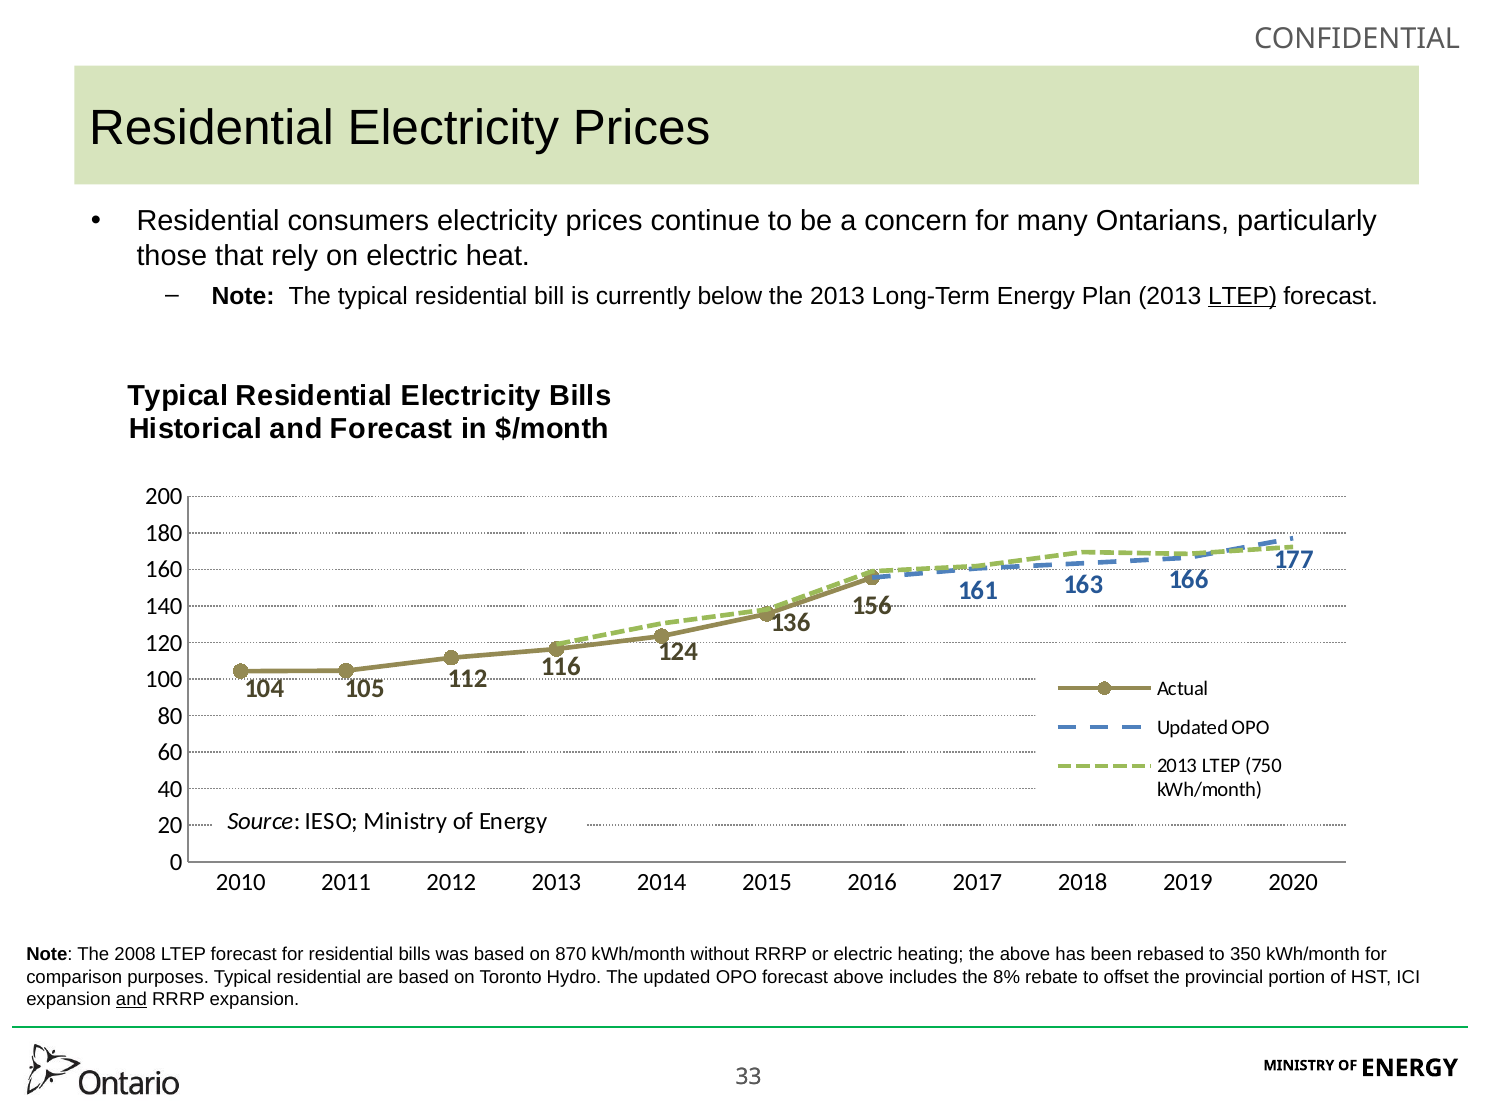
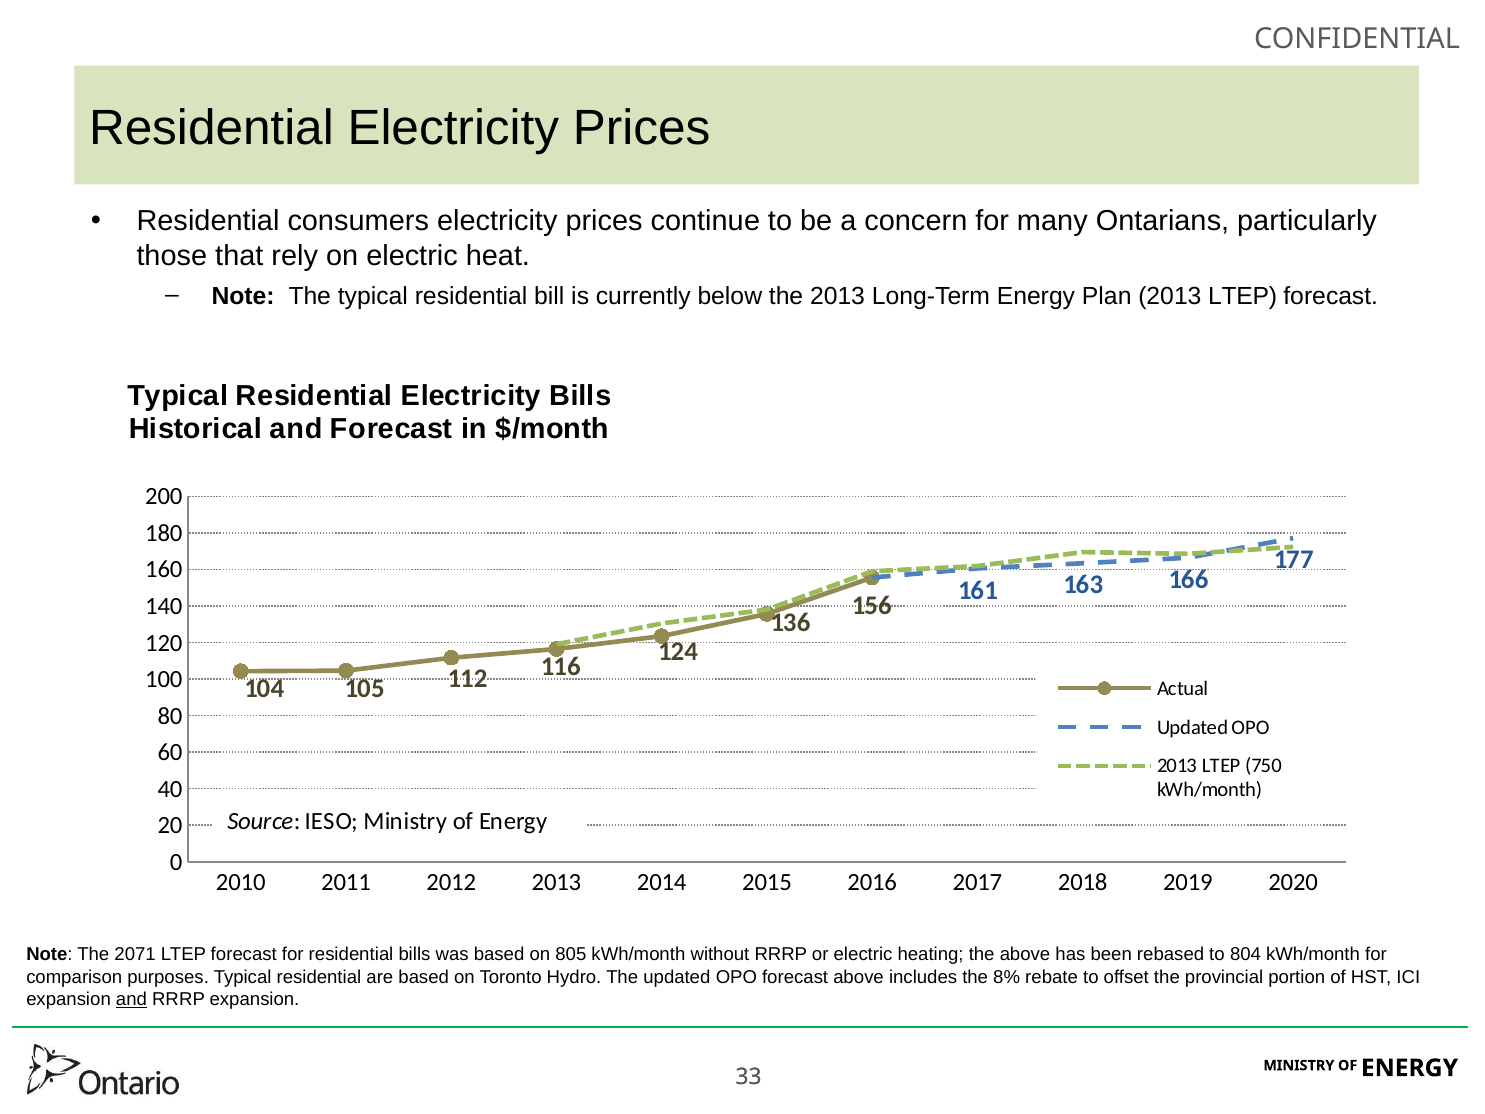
LTEP at (1243, 296) underline: present -> none
2008: 2008 -> 2071
870: 870 -> 805
350: 350 -> 804
